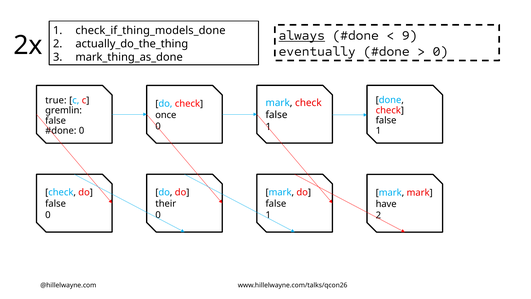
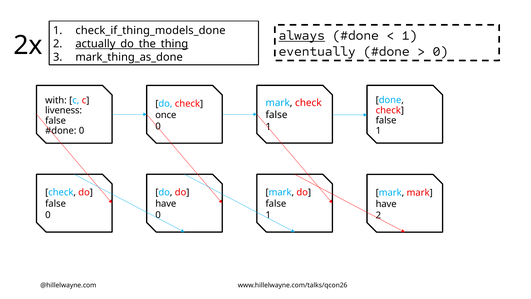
9 at (410, 36): 9 -> 1
actually_do_the_thing underline: none -> present
true: true -> with
gremlin: gremlin -> liveness
their at (166, 204): their -> have
